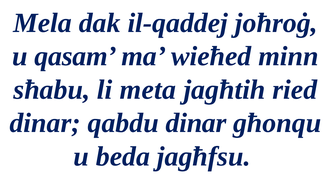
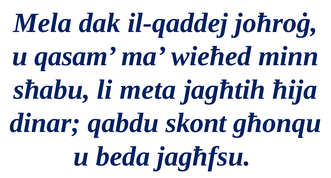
ried: ried -> ħija
qabdu dinar: dinar -> skont
